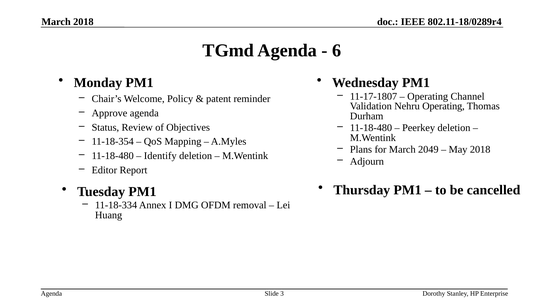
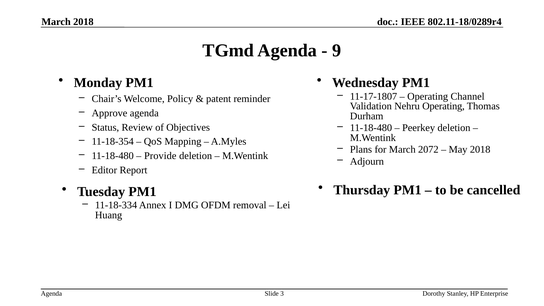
6: 6 -> 9
2049: 2049 -> 2072
Identify: Identify -> Provide
